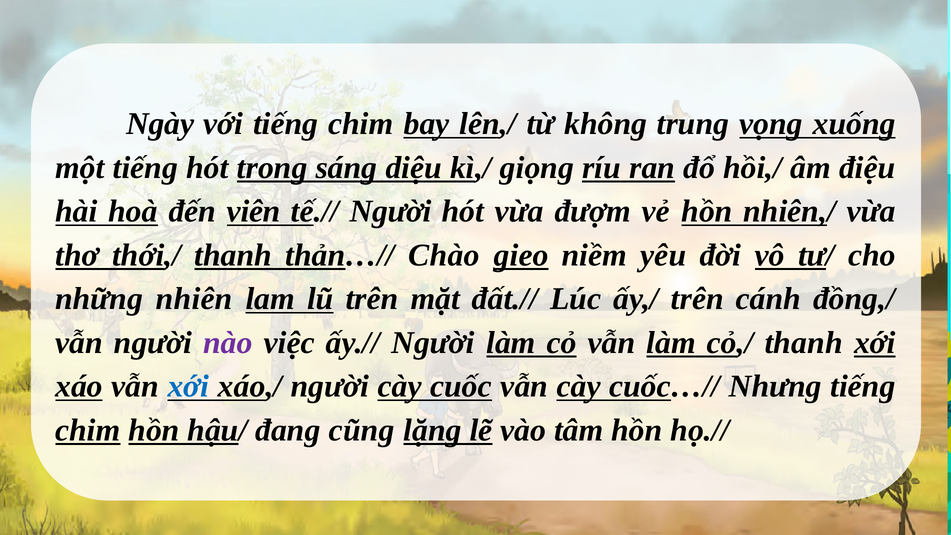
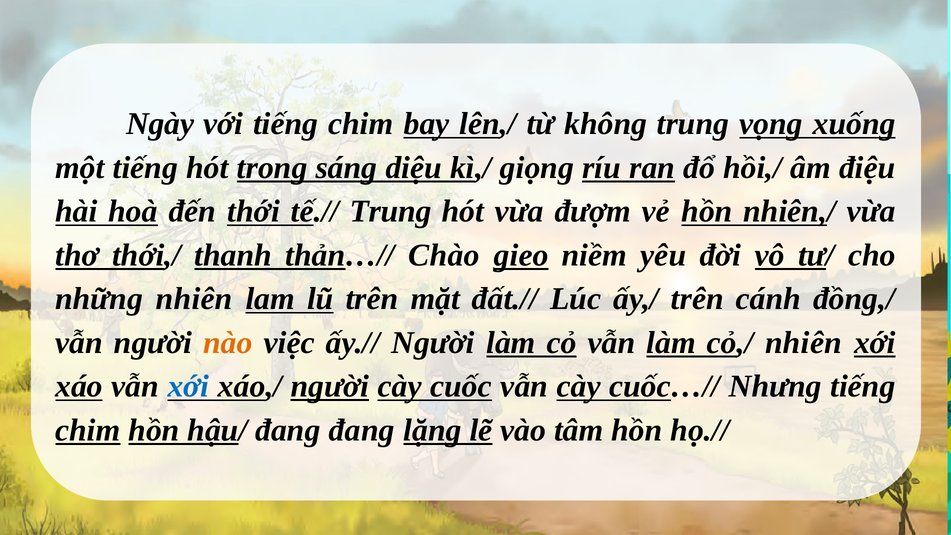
viên: viên -> thới
Người at (391, 211): Người -> Trung
nào colour: purple -> orange
cỏ,/ thanh: thanh -> nhiên
người at (330, 386) underline: none -> present
đang cũng: cũng -> đang
